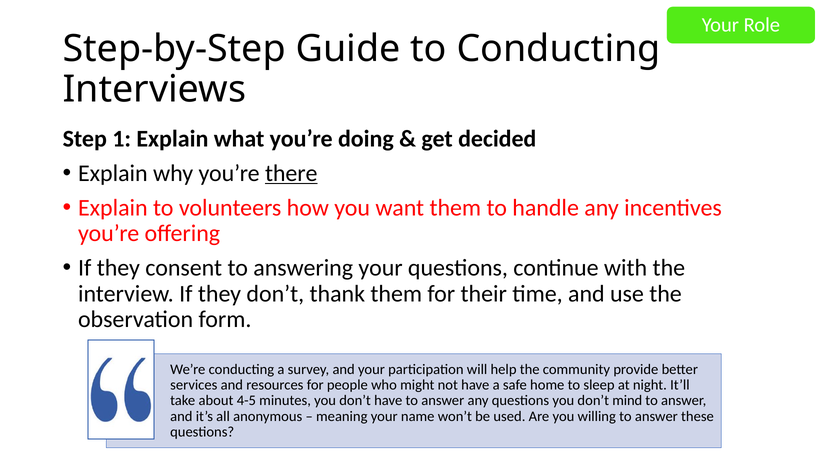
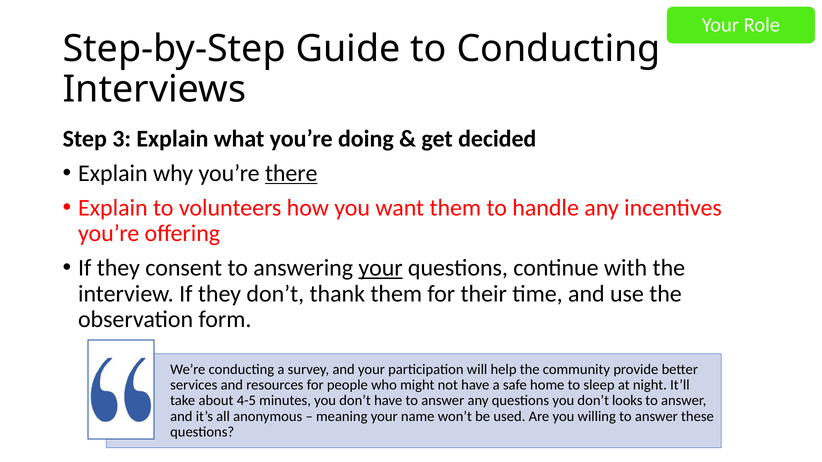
1: 1 -> 3
your at (381, 268) underline: none -> present
mind: mind -> looks
